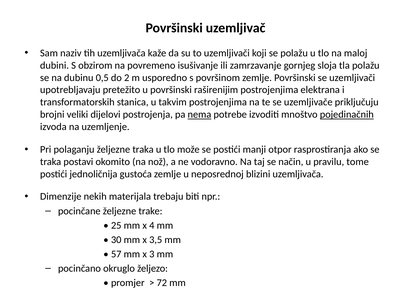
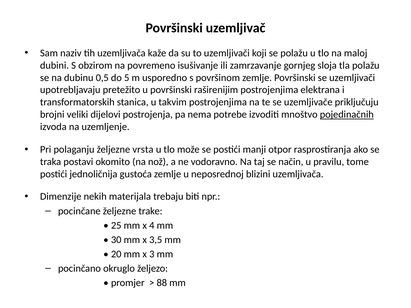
2: 2 -> 5
nema underline: present -> none
željezne traka: traka -> vrsta
57: 57 -> 20
72: 72 -> 88
